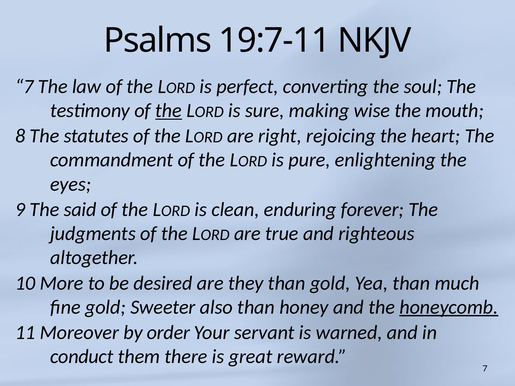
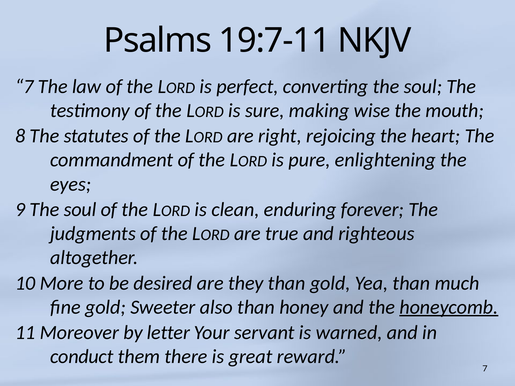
the at (169, 111) underline: present -> none
9 The said: said -> soul
order: order -> letter
